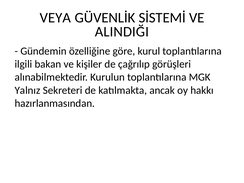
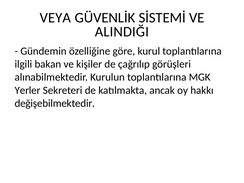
Yalnız: Yalnız -> Yerler
hazırlanmasından: hazırlanmasından -> değişebilmektedir
